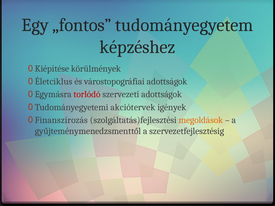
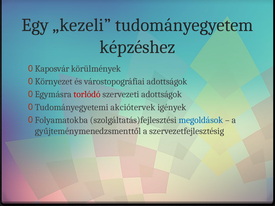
„fontos: „fontos -> „kezeli
Kiépítése: Kiépítése -> Kaposvár
Életciklus: Életciklus -> Környezet
Finanszírozás: Finanszírozás -> Folyamatokba
megoldások colour: orange -> blue
